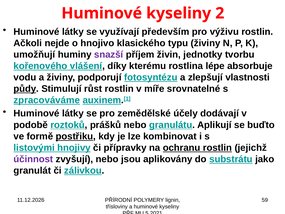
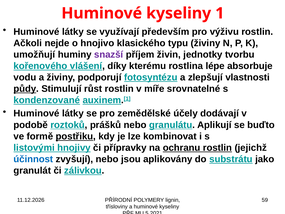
2: 2 -> 1
zpracováváme: zpracováváme -> kondenzované
účinnost colour: purple -> blue
